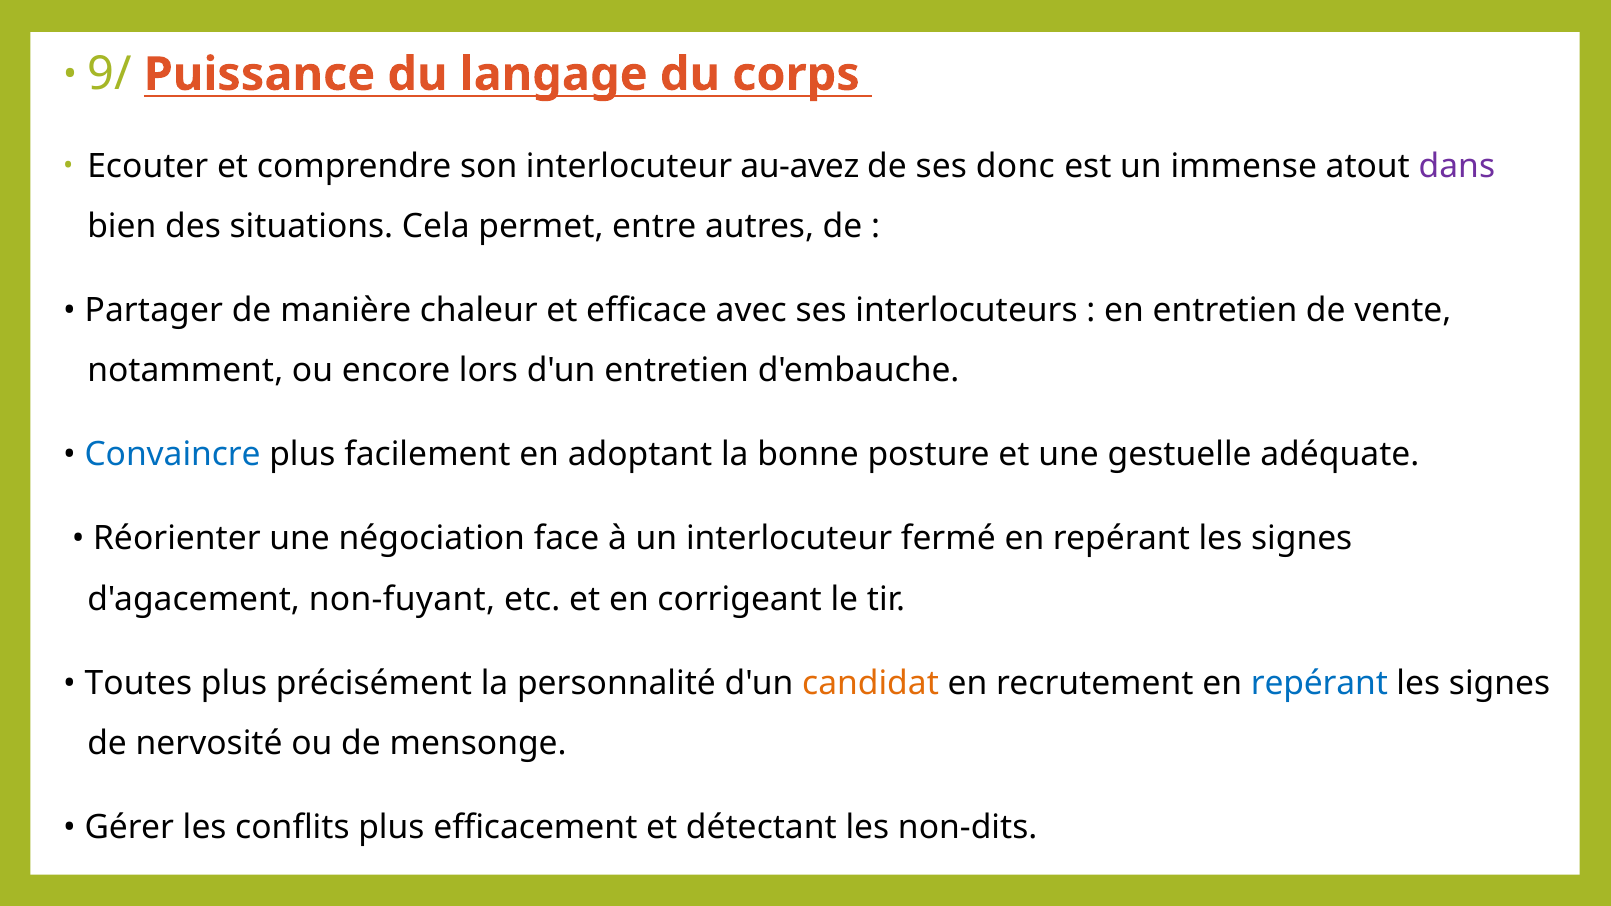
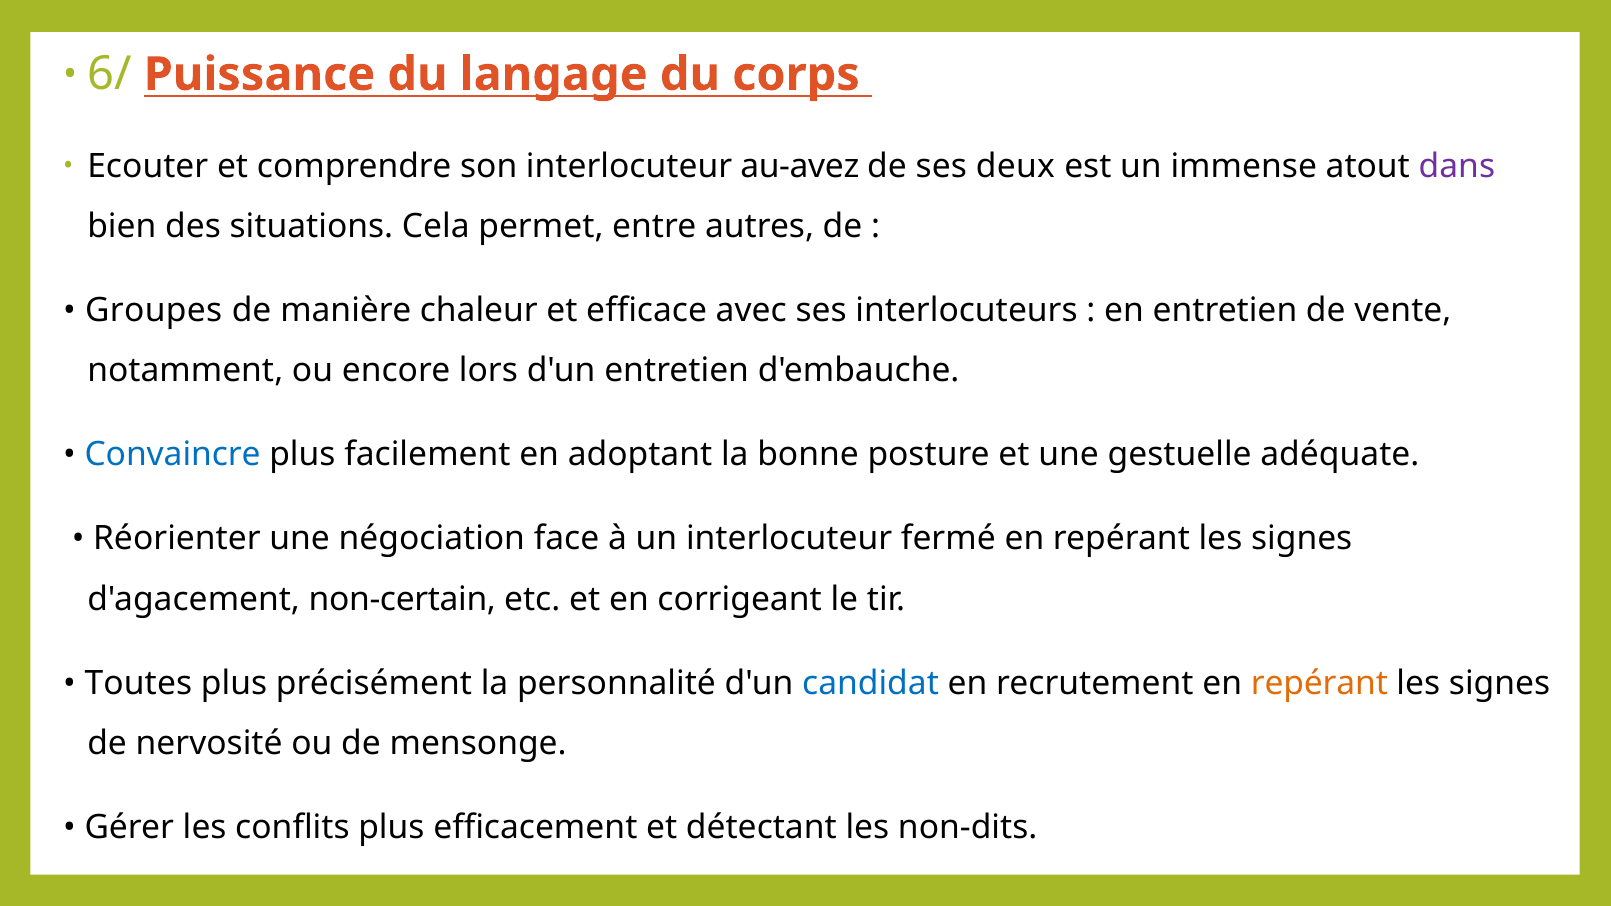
9/: 9/ -> 6/
donc: donc -> deux
Partager: Partager -> Groupes
non-fuyant: non-fuyant -> non-certain
candidat colour: orange -> blue
repérant at (1319, 683) colour: blue -> orange
